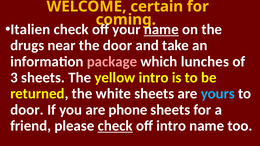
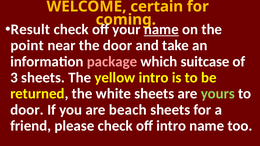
Italien: Italien -> Result
drugs: drugs -> point
lunches: lunches -> suitcase
yours colour: light blue -> light green
phone: phone -> beach
check at (115, 126) underline: present -> none
